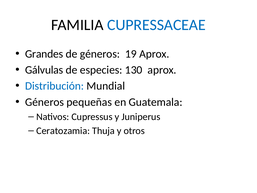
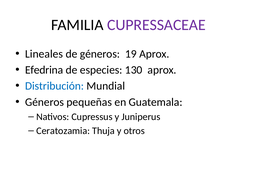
CUPRESSACEAE colour: blue -> purple
Grandes: Grandes -> Lineales
Gálvulas: Gálvulas -> Efedrina
